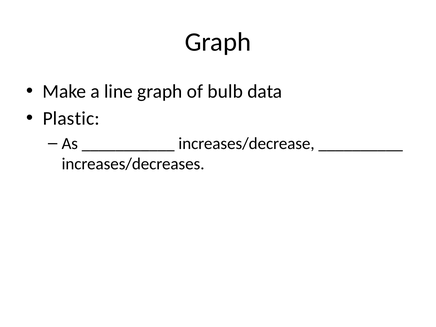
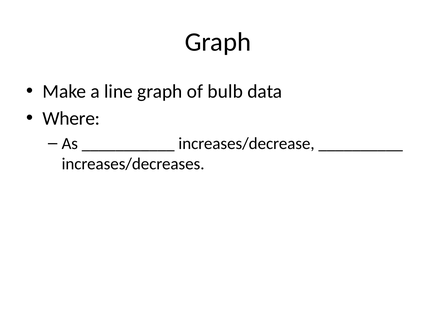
Plastic: Plastic -> Where
